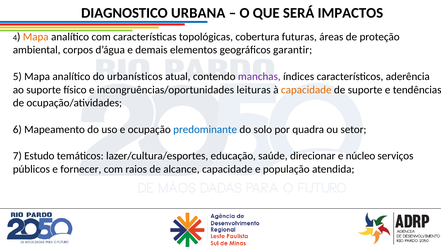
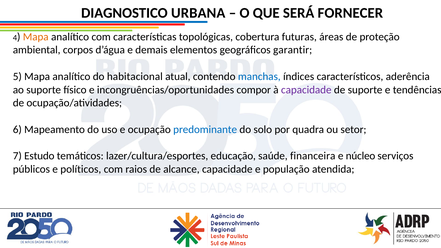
IMPACTOS: IMPACTOS -> FORNECER
urbanísticos: urbanísticos -> habitacional
manchas colour: purple -> blue
leituras: leituras -> compor
capacidade at (306, 90) colour: orange -> purple
direcionar: direcionar -> financeira
fornecer: fornecer -> políticos
